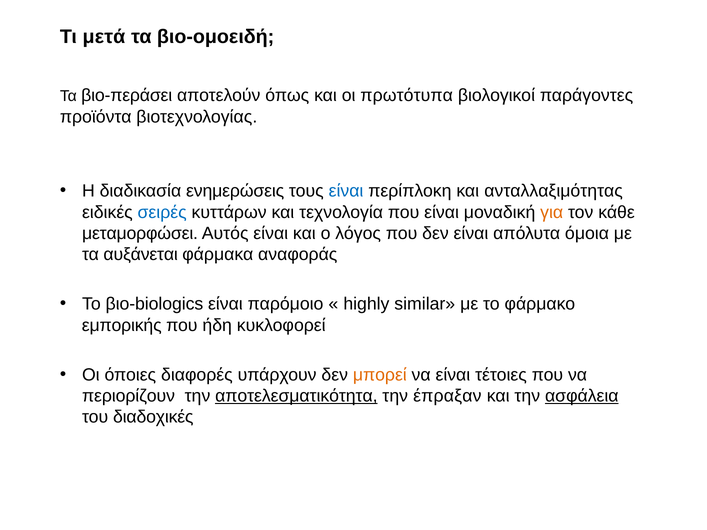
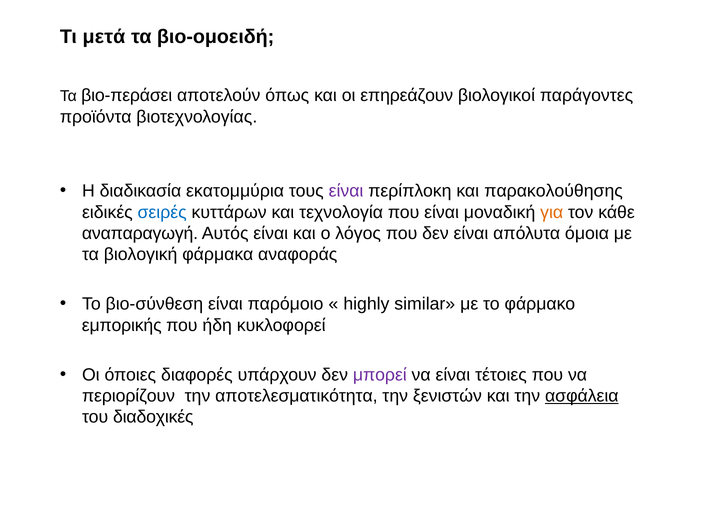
πρωτότυπα: πρωτότυπα -> επηρεάζουν
ενημερώσεις: ενημερώσεις -> εκατομμύρια
είναι at (346, 191) colour: blue -> purple
ανταλλαξιμότητας: ανταλλαξιμότητας -> παρακολούθησης
μεταμορφώσει: μεταμορφώσει -> αναπαραγωγή
αυξάνεται: αυξάνεται -> βιολογική
βιο-biologics: βιο-biologics -> βιο-σύνθεση
μπορεί colour: orange -> purple
αποτελεσματικότητα underline: present -> none
έπραξαν: έπραξαν -> ξενιστών
